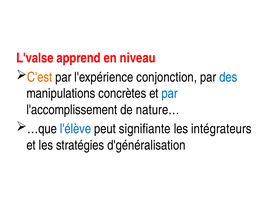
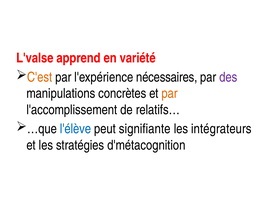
niveau: niveau -> variété
conjonction: conjonction -> nécessaires
des colour: blue -> purple
par at (170, 93) colour: blue -> orange
nature…: nature… -> relatifs…
d'généralisation: d'généralisation -> d'métacognition
